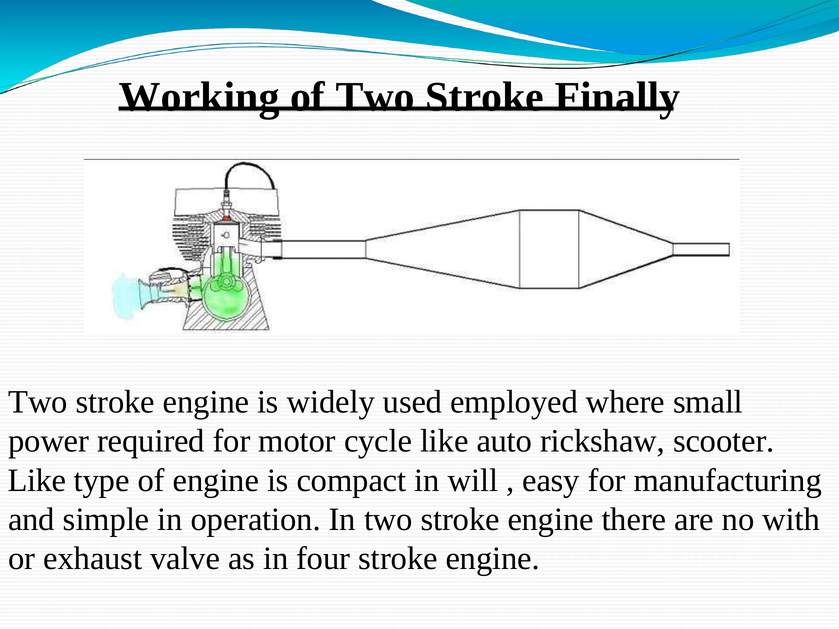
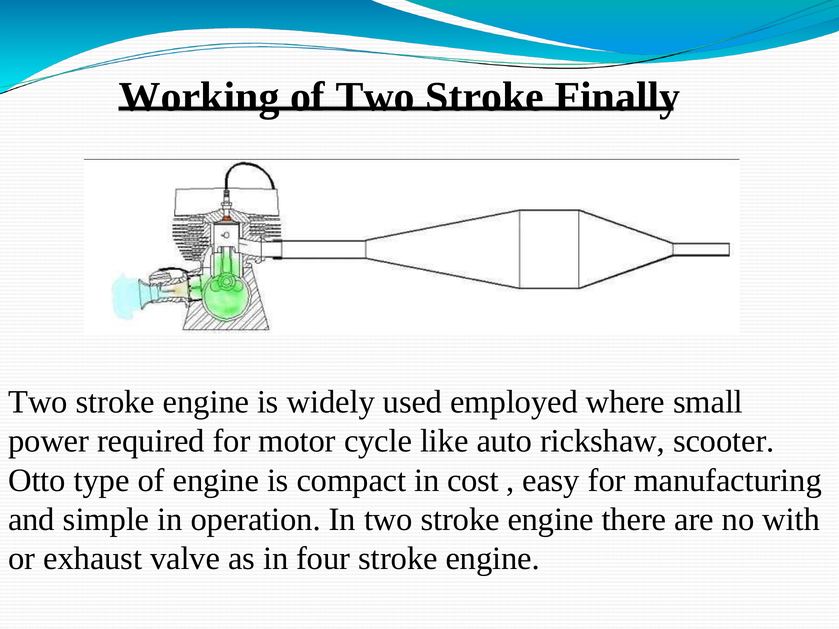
Like at (37, 481): Like -> Otto
will: will -> cost
